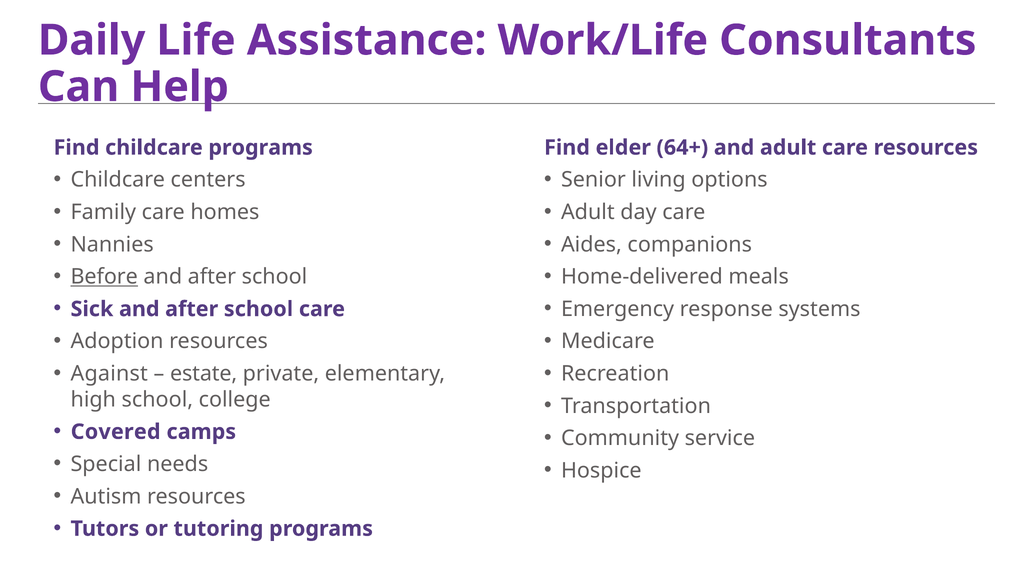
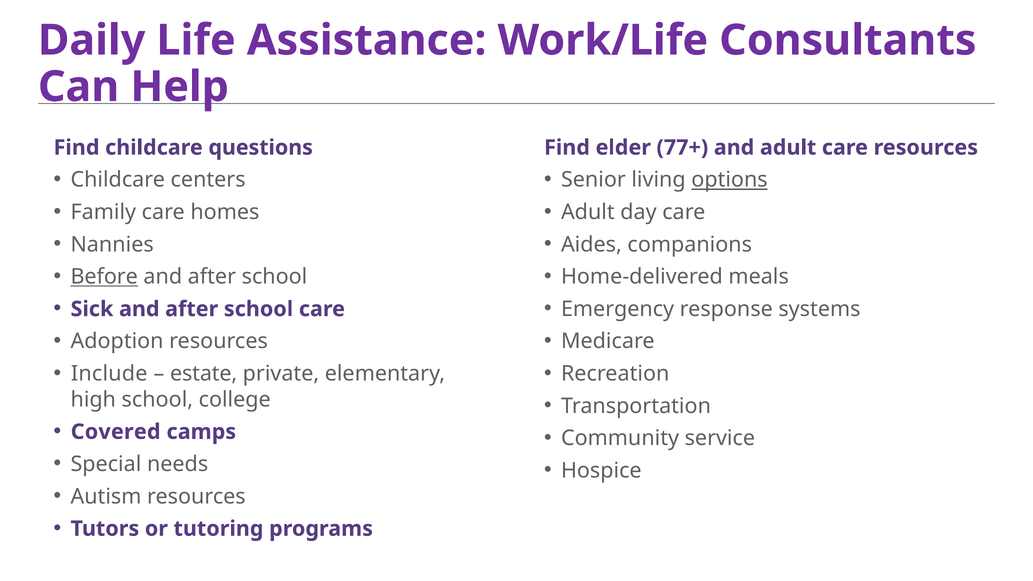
childcare programs: programs -> questions
64+: 64+ -> 77+
options underline: none -> present
Against: Against -> Include
